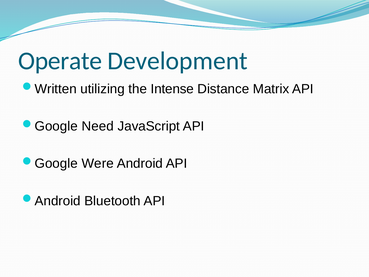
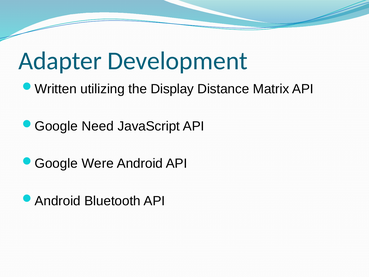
Operate: Operate -> Adapter
Intense: Intense -> Display
